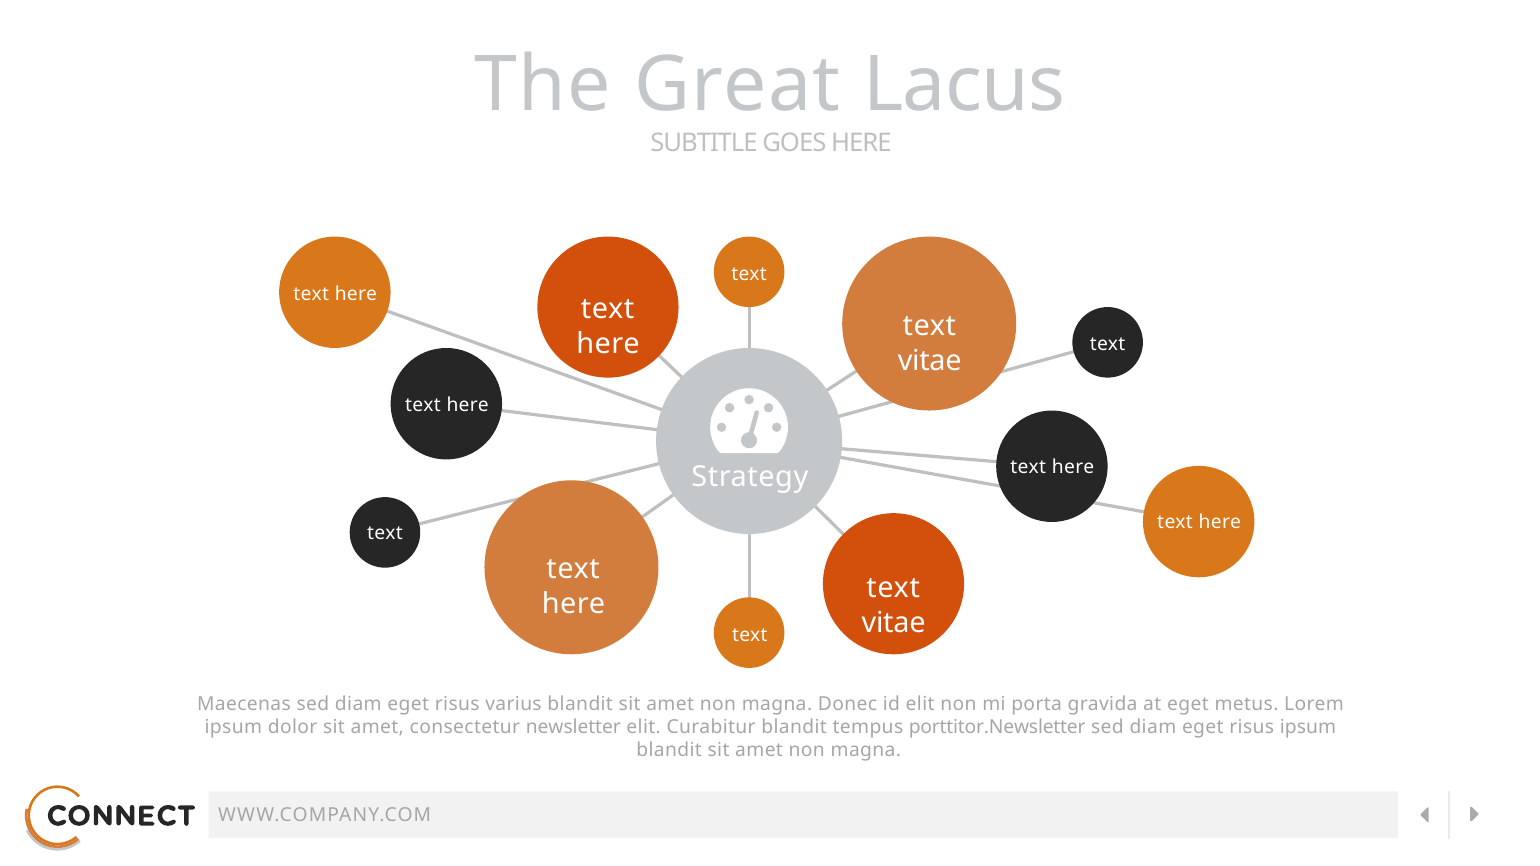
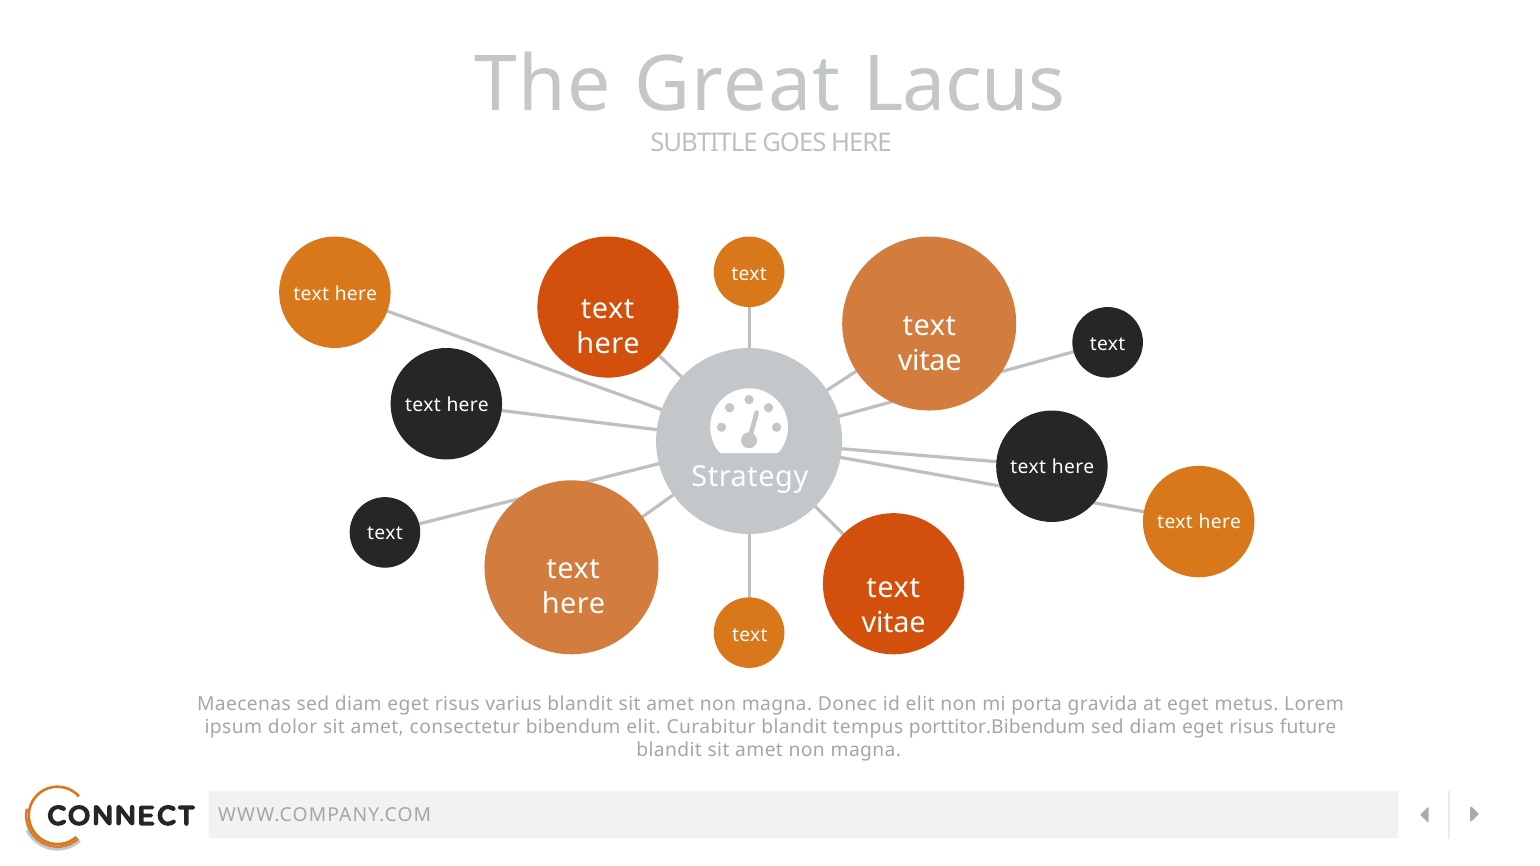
newsletter: newsletter -> bibendum
porttitor.Newsletter: porttitor.Newsletter -> porttitor.Bibendum
risus ipsum: ipsum -> future
